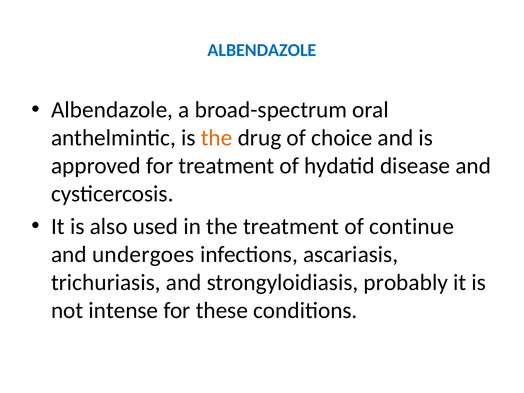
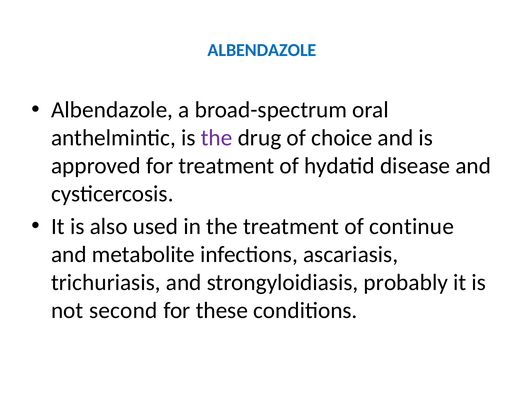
the at (217, 138) colour: orange -> purple
undergoes: undergoes -> metabolite
intense: intense -> second
